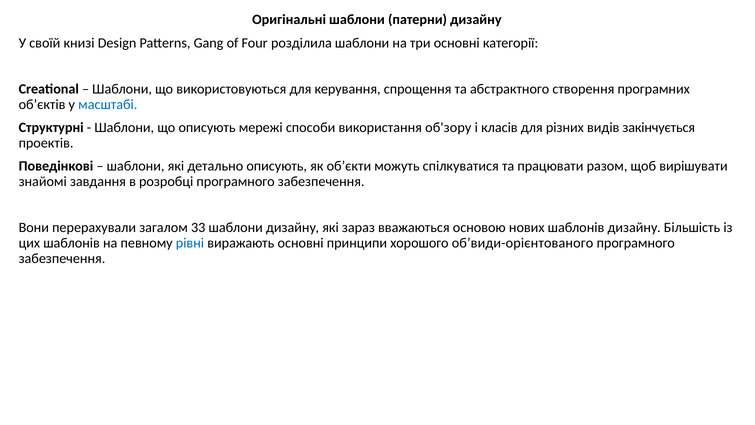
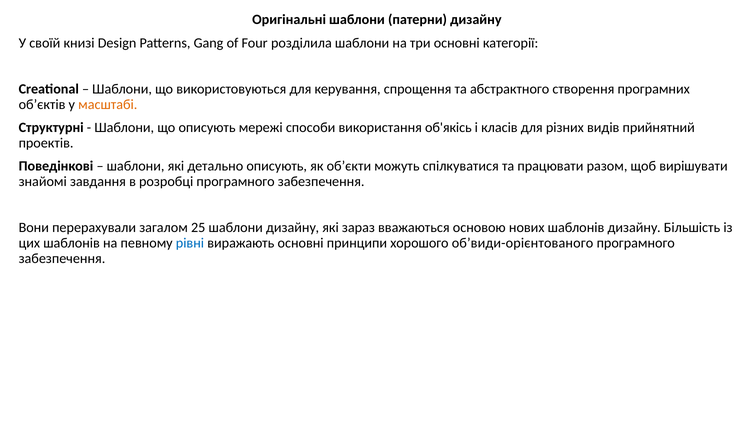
масштабі colour: blue -> orange
об'зору: об'зору -> об'якісь
закінчується: закінчується -> прийнятний
33: 33 -> 25
